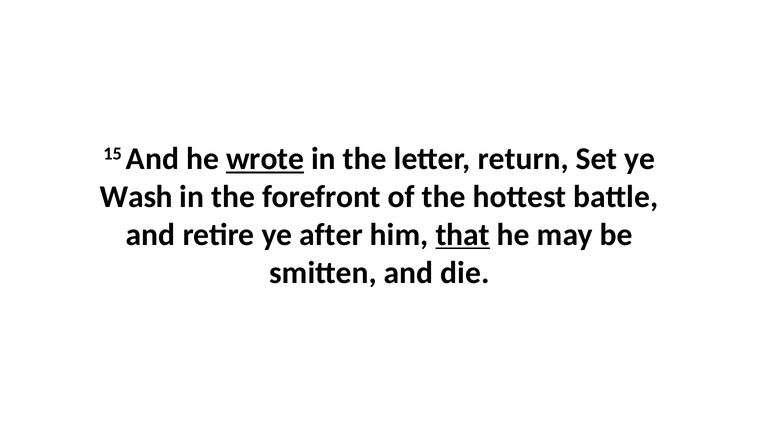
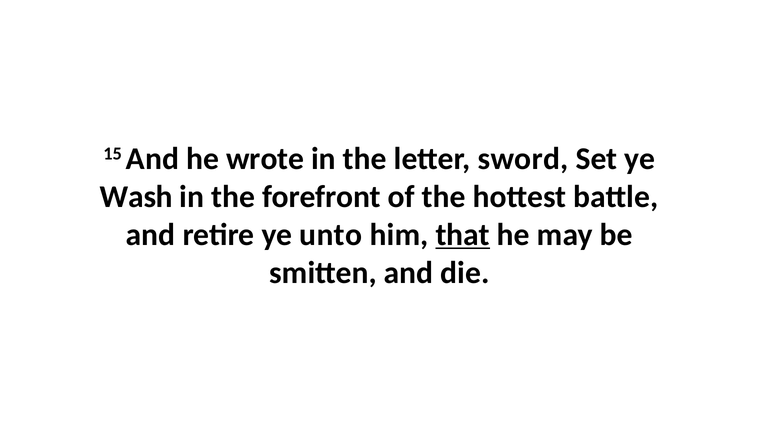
wrote underline: present -> none
return: return -> sword
after: after -> unto
